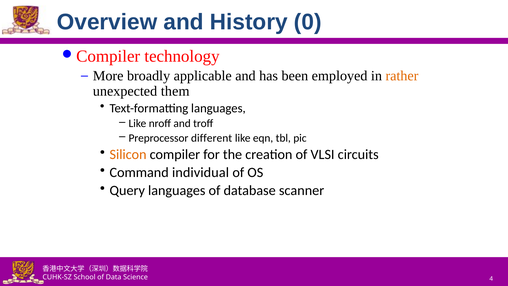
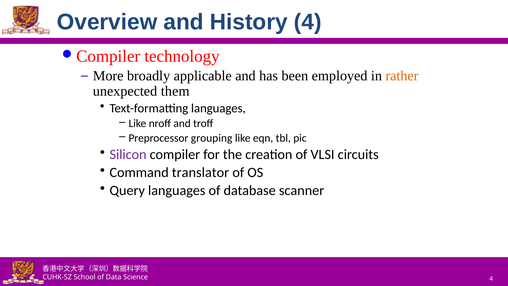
History 0: 0 -> 4
different: different -> grouping
Silicon colour: orange -> purple
individual: individual -> translator
